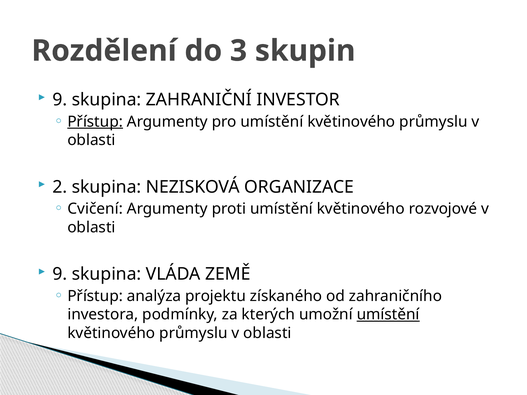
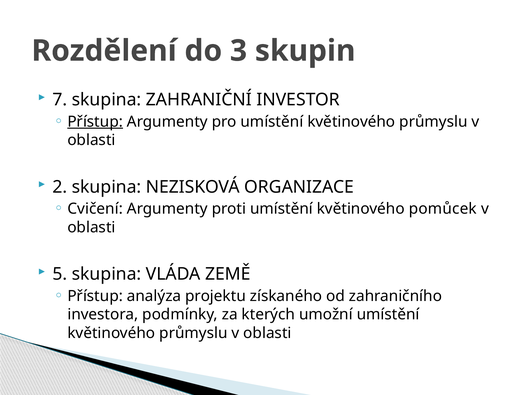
9 at (60, 100): 9 -> 7
rozvojové: rozvojové -> pomůcek
9 at (60, 274): 9 -> 5
umístění at (388, 315) underline: present -> none
